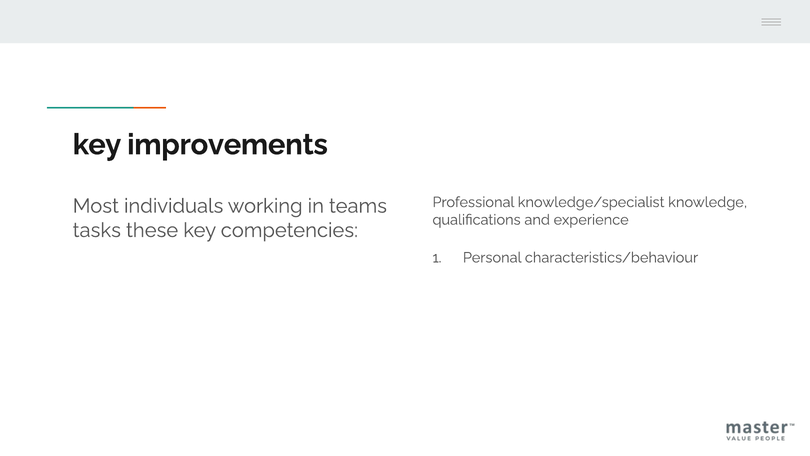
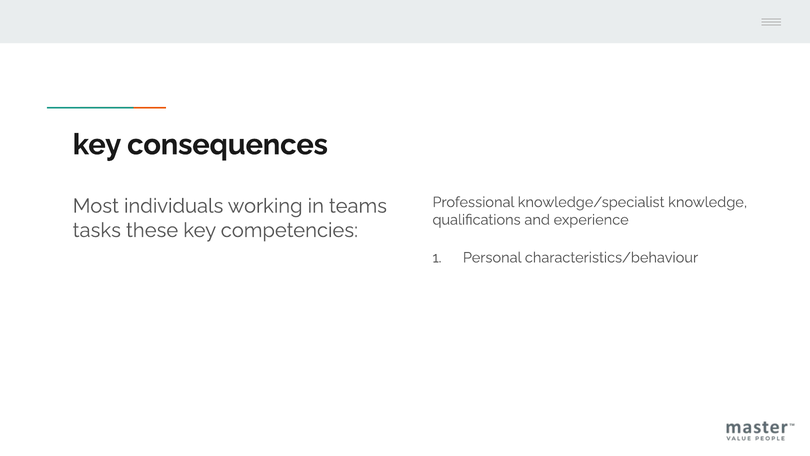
improvements: improvements -> consequences
